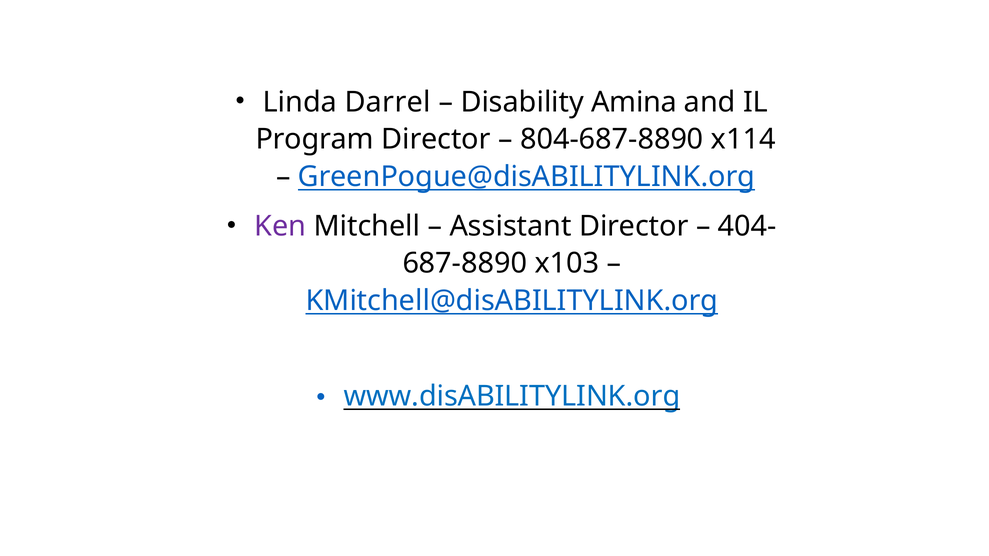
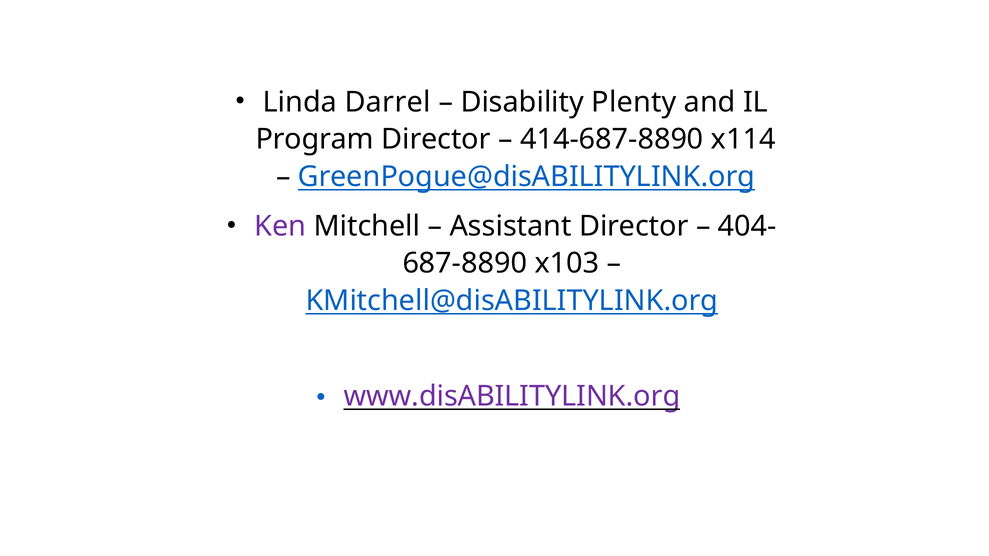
Amina: Amina -> Plenty
804-687-8890: 804-687-8890 -> 414-687-8890
www.disABILITYLINK.org colour: blue -> purple
